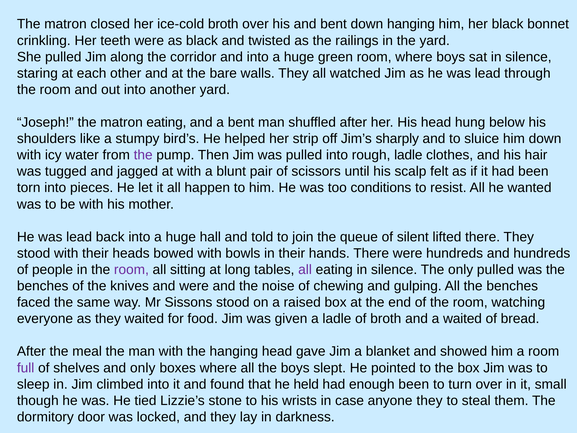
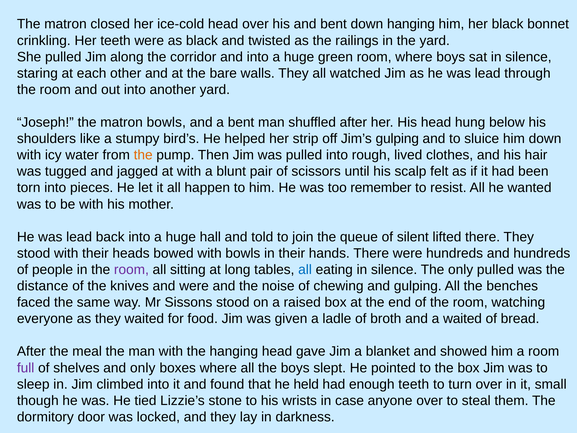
ice-cold broth: broth -> head
matron eating: eating -> bowls
Jim’s sharply: sharply -> gulping
the at (143, 155) colour: purple -> orange
rough ladle: ladle -> lived
conditions: conditions -> remember
all at (305, 269) colour: purple -> blue
benches at (43, 286): benches -> distance
enough been: been -> teeth
anyone they: they -> over
